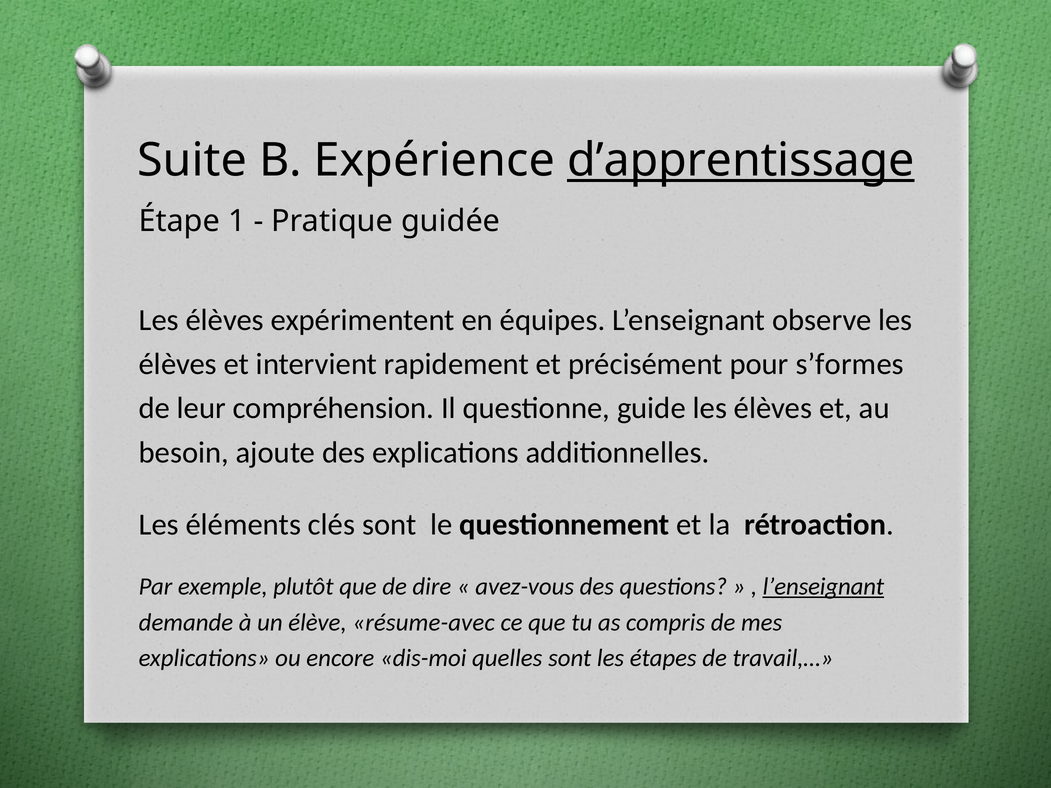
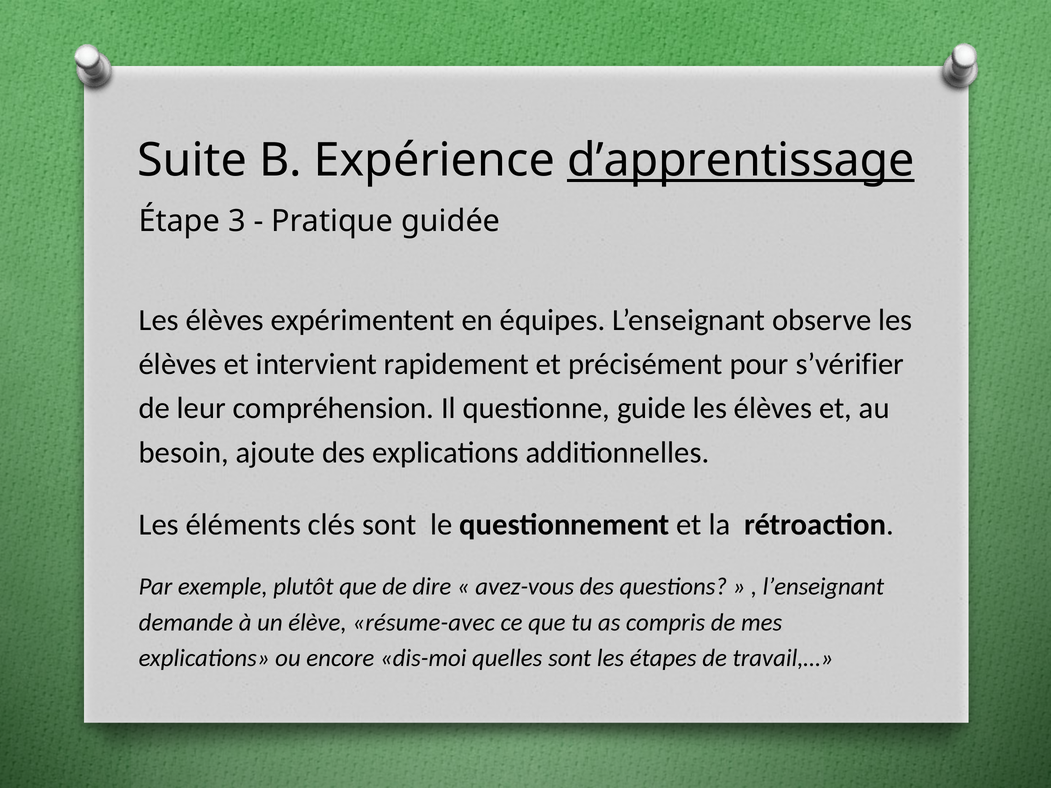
1: 1 -> 3
s’formes: s’formes -> s’vérifier
l’enseignant at (823, 587) underline: present -> none
